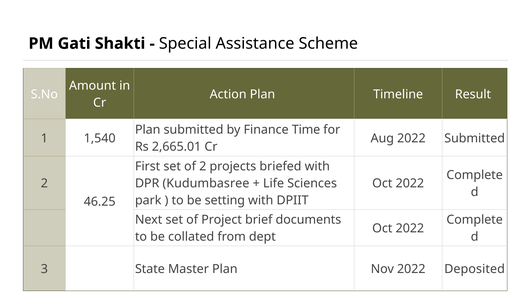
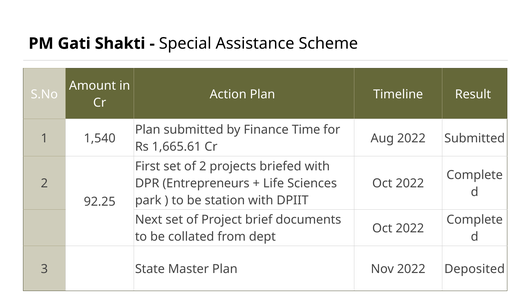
2,665.01: 2,665.01 -> 1,665.61
Kudumbasree: Kudumbasree -> Entrepreneurs
setting: setting -> station
46.25: 46.25 -> 92.25
